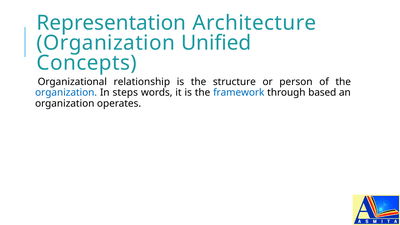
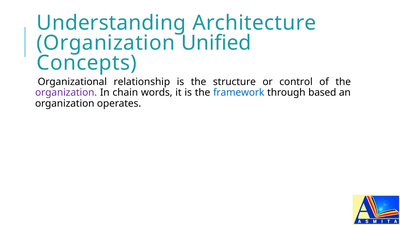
Representation: Representation -> Understanding
person: person -> control
organization at (66, 93) colour: blue -> purple
steps: steps -> chain
